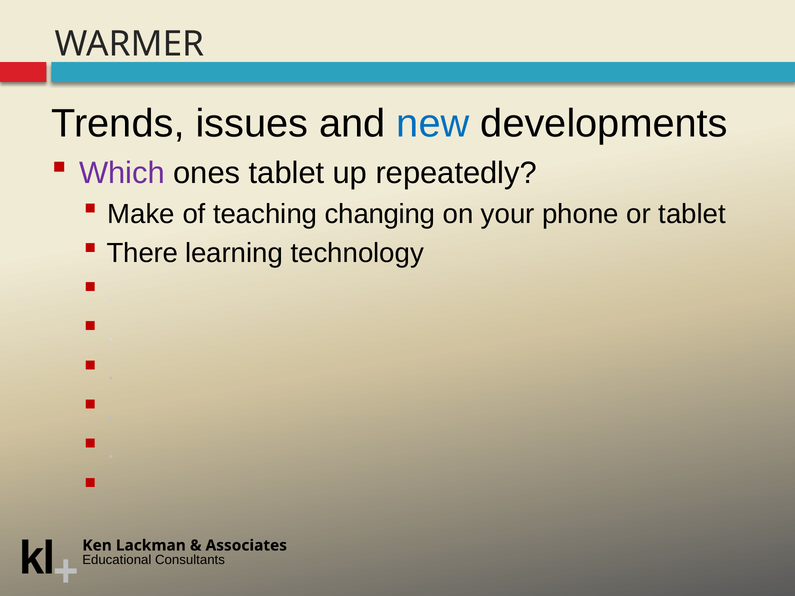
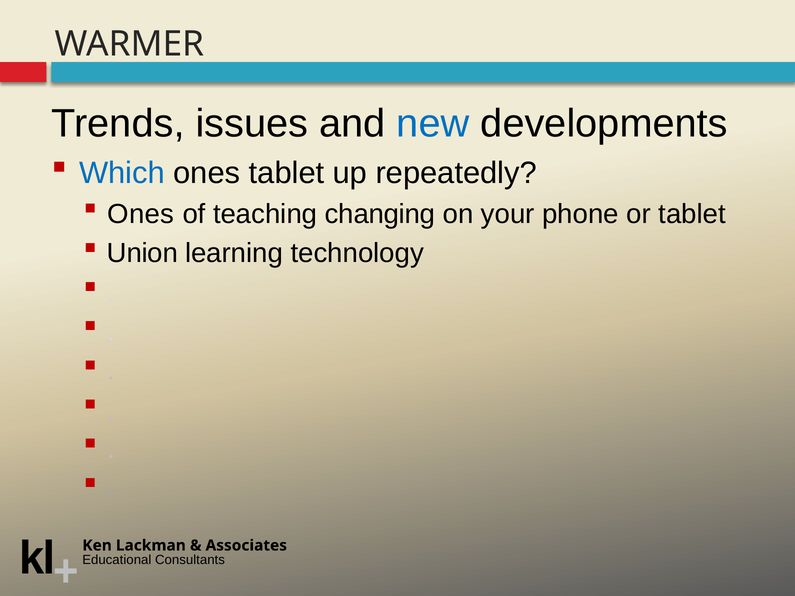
Which colour: purple -> blue
Make at (141, 214): Make -> Ones
There: There -> Union
